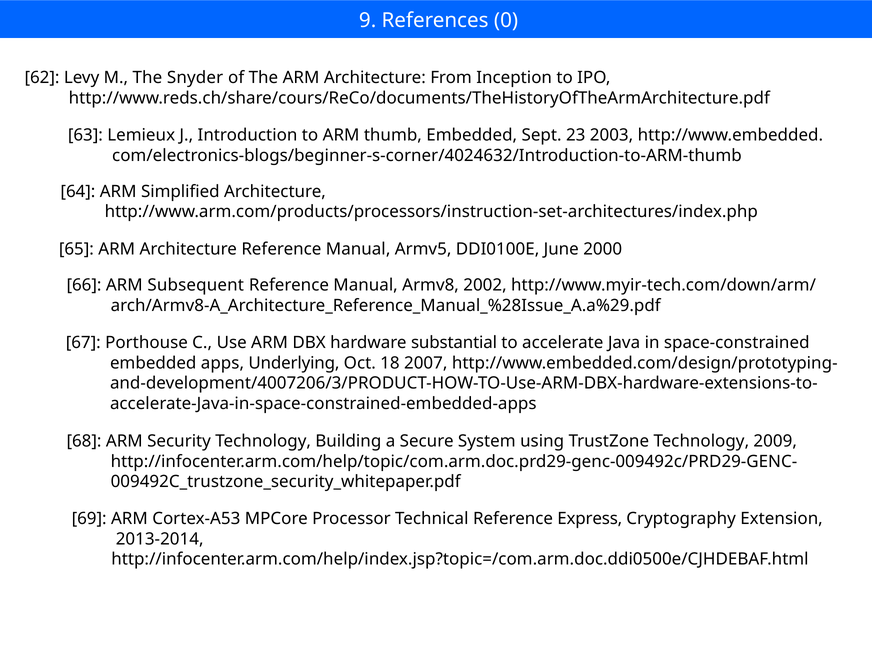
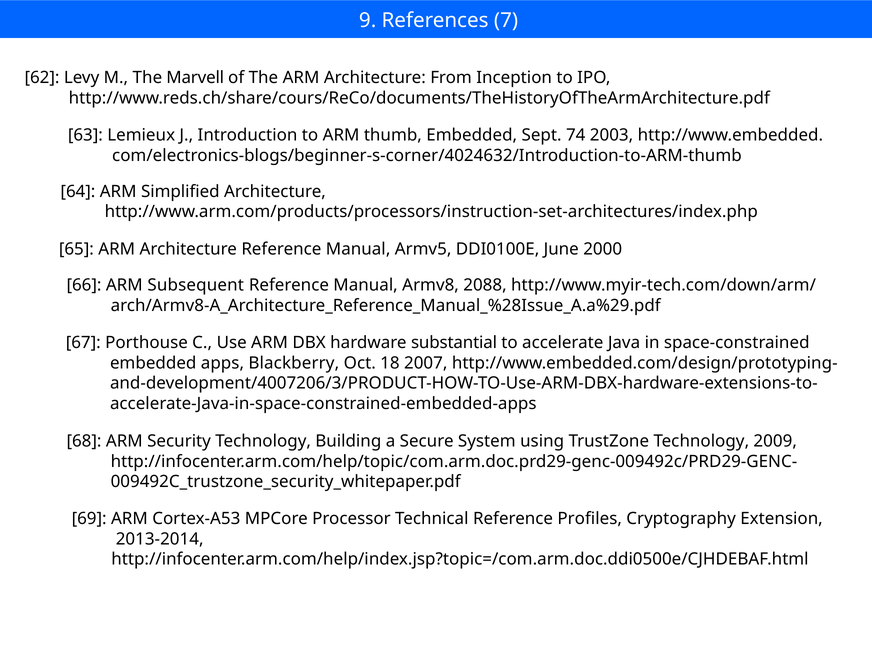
0: 0 -> 7
Snyder: Snyder -> Marvell
23: 23 -> 74
2002: 2002 -> 2088
Underlying: Underlying -> Blackberry
Express: Express -> Profiles
